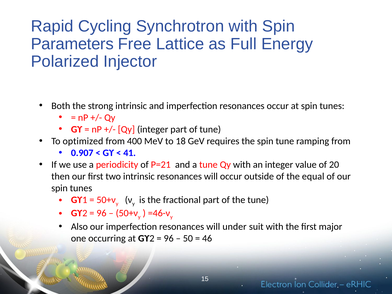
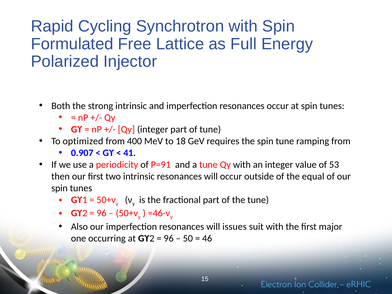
Parameters: Parameters -> Formulated
P=21: P=21 -> P=91
20: 20 -> 53
under: under -> issues
